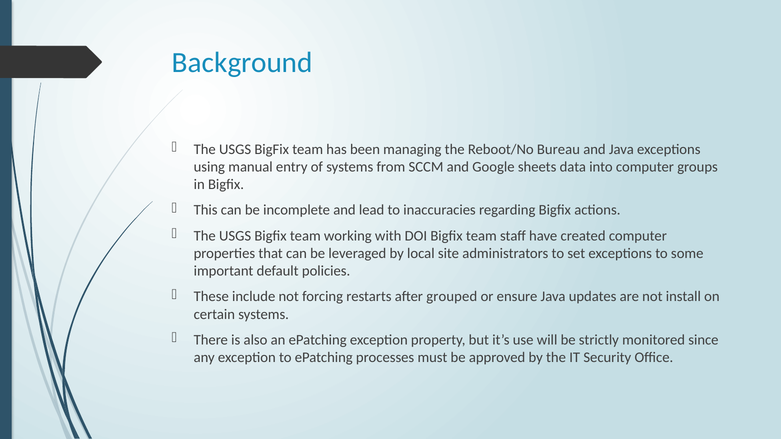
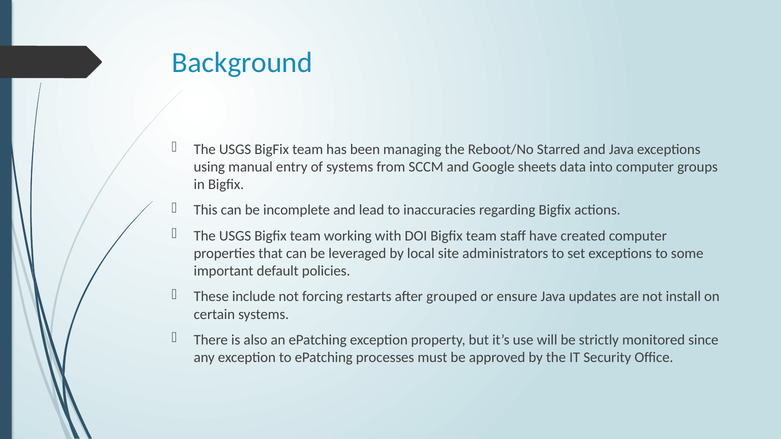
Bureau: Bureau -> Starred
